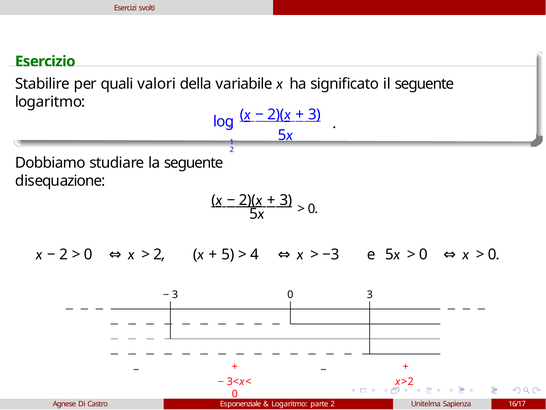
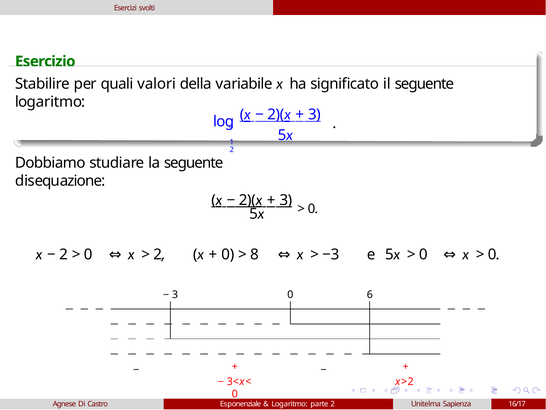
5 at (228, 254): 5 -> 0
4: 4 -> 8
3 3: 3 -> 6
